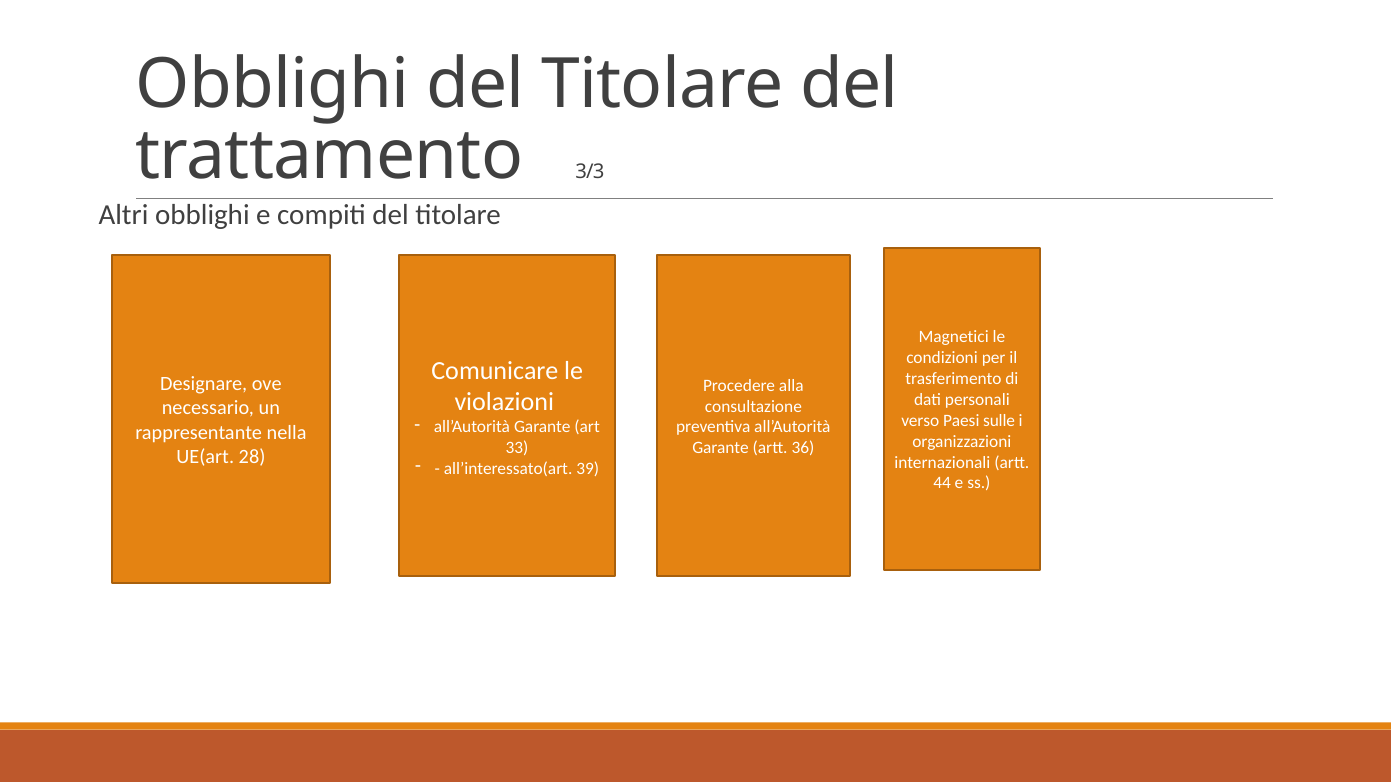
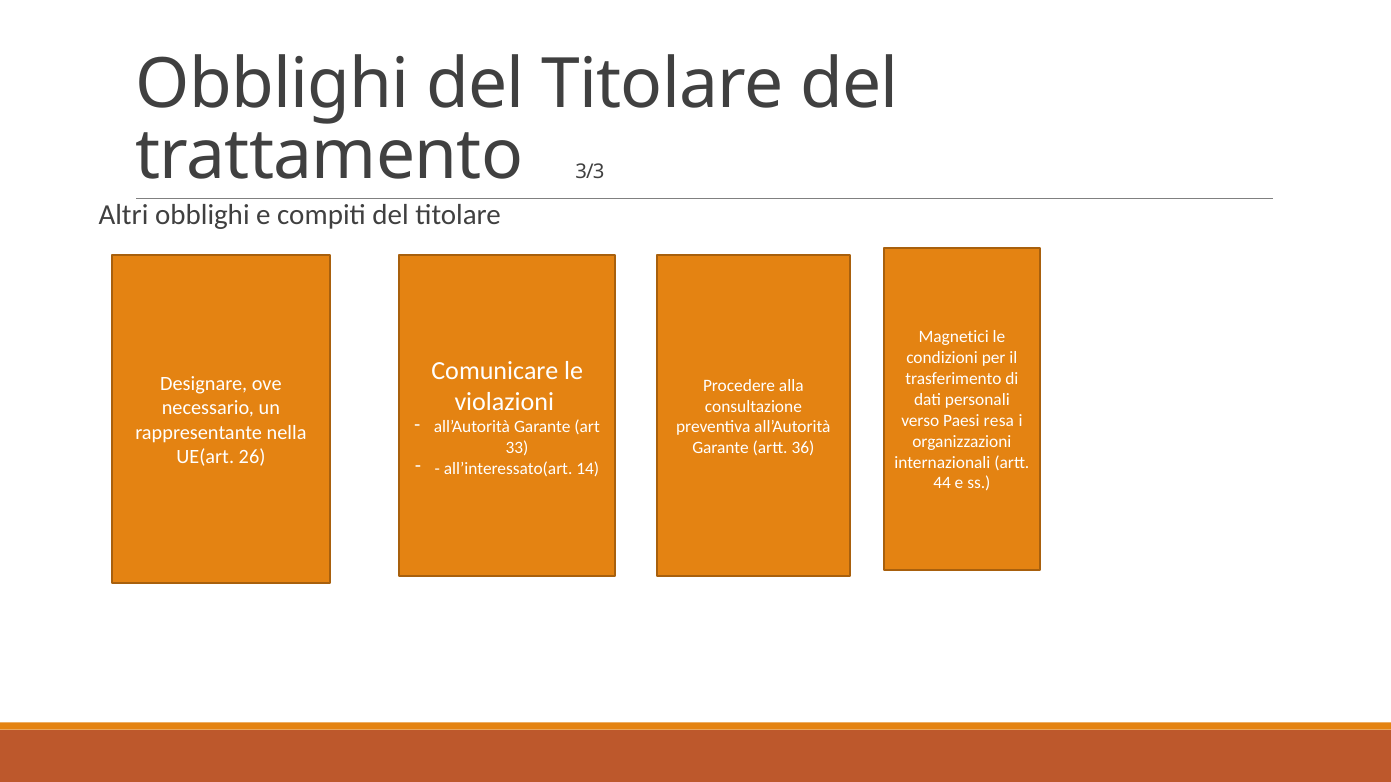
sulle: sulle -> resa
28: 28 -> 26
39: 39 -> 14
